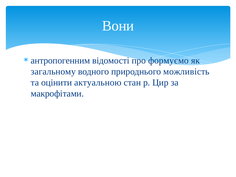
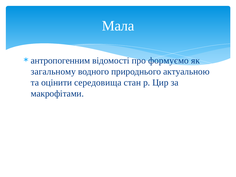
Вони: Вони -> Мала
можливість: можливість -> актуальною
актуальною: актуальною -> середовища
